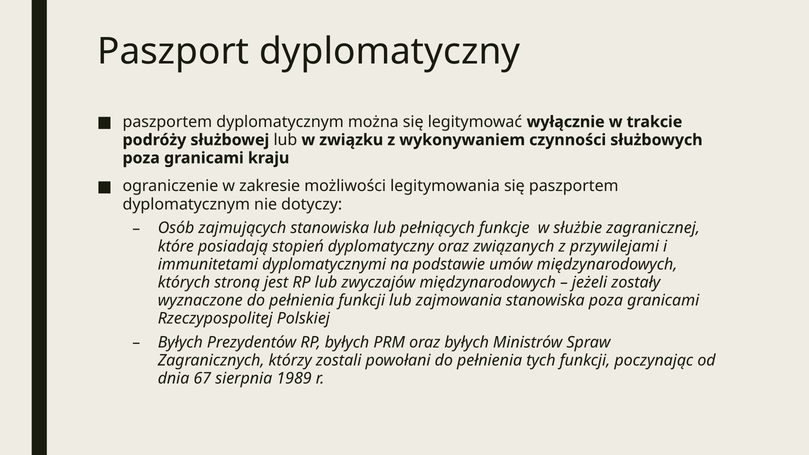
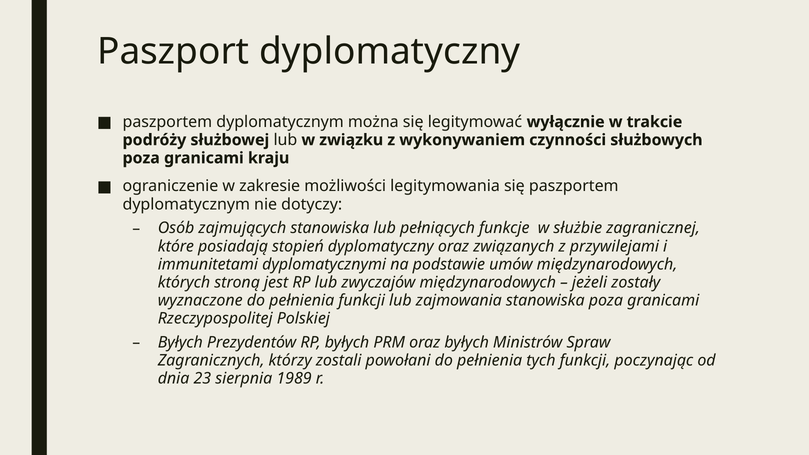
67: 67 -> 23
